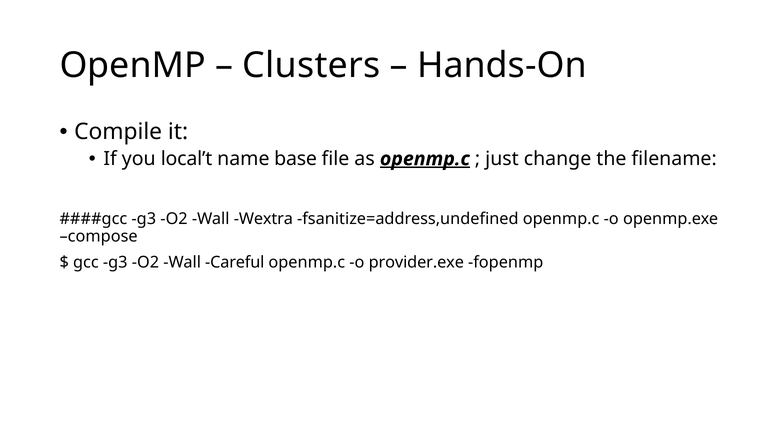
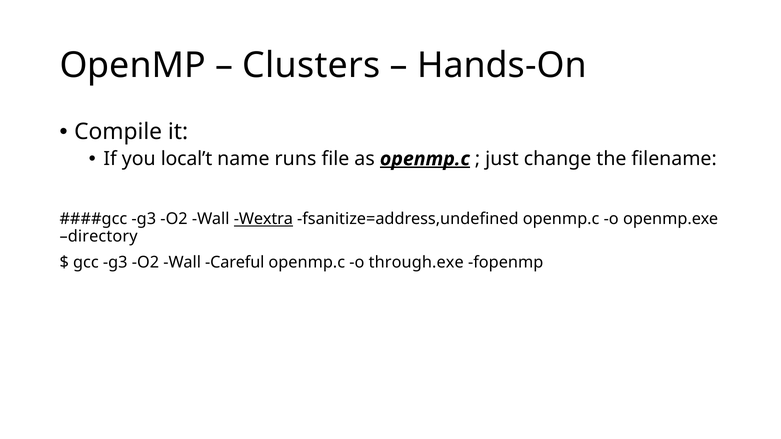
base: base -> runs
Wextra underline: none -> present
compose: compose -> directory
provider.exe: provider.exe -> through.exe
